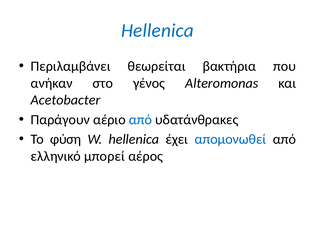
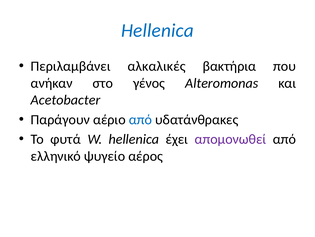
θεωρείται: θεωρείται -> αλκαλικές
φύση: φύση -> φυτά
απομονωθεί colour: blue -> purple
μπορεί: μπορεί -> ψυγείο
